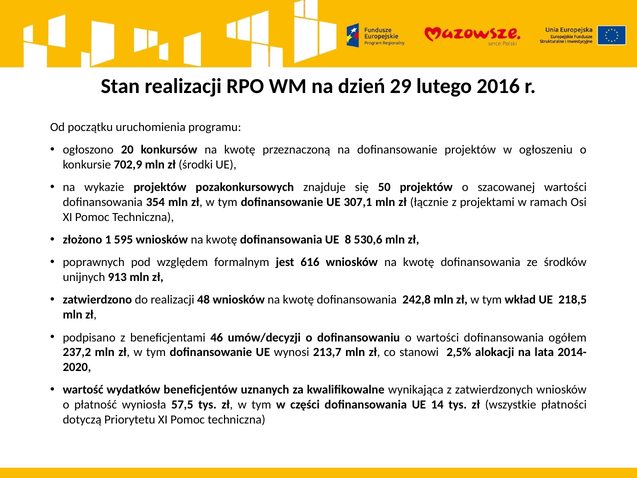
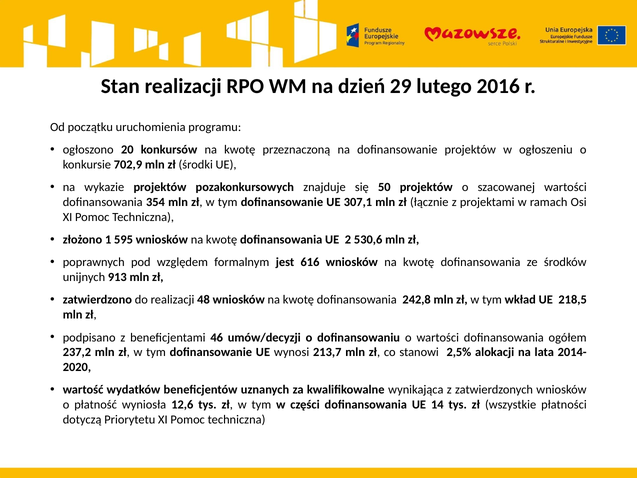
8: 8 -> 2
57,5: 57,5 -> 12,6
